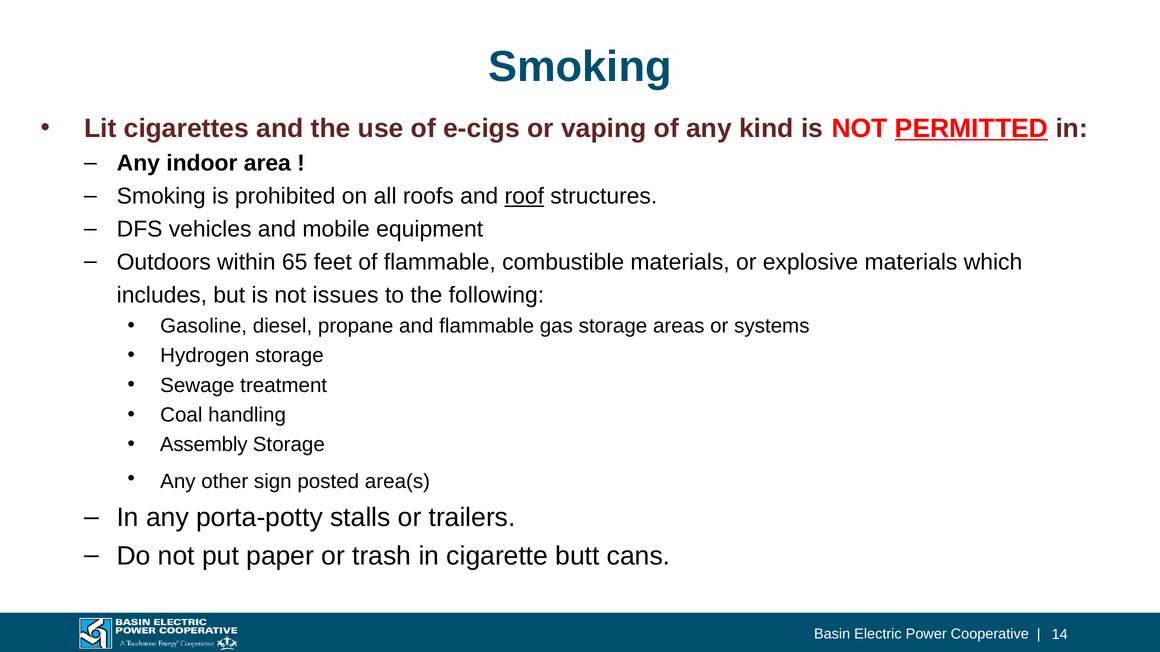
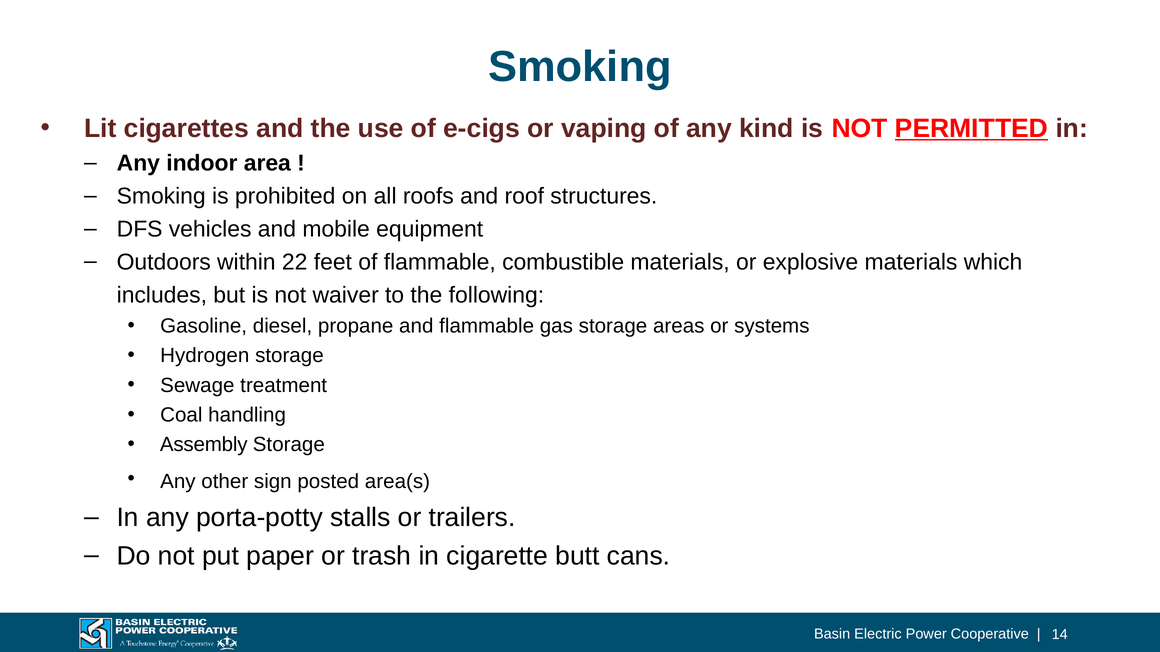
roof underline: present -> none
65: 65 -> 22
issues: issues -> waiver
